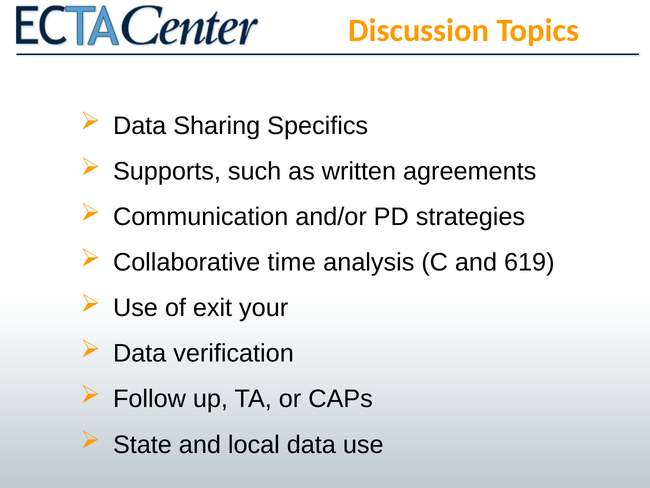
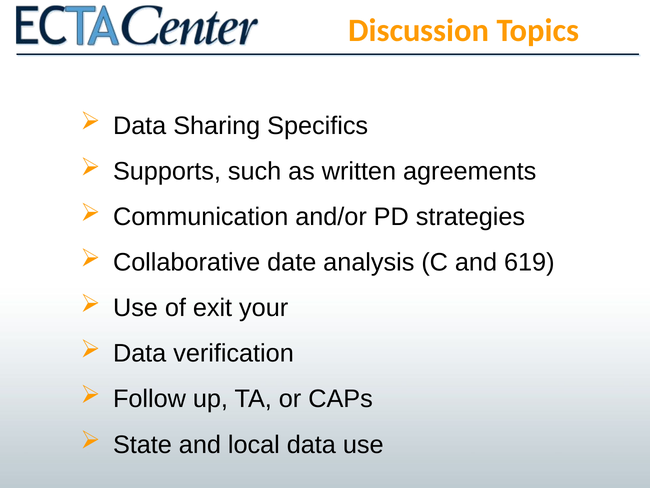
time: time -> date
